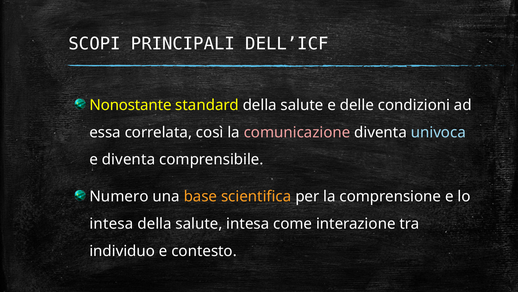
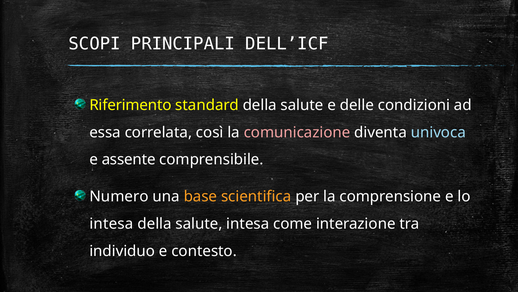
Nonostante: Nonostante -> Riferimento
e diventa: diventa -> assente
